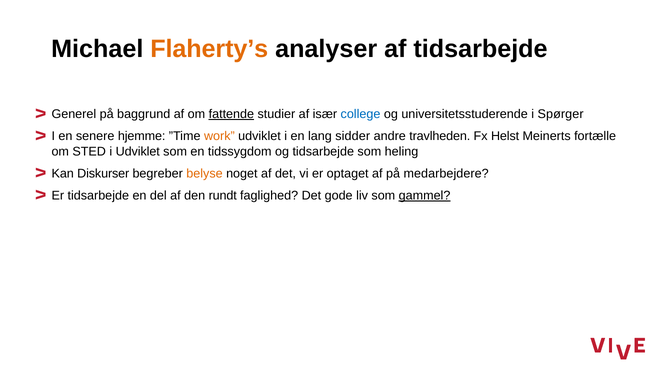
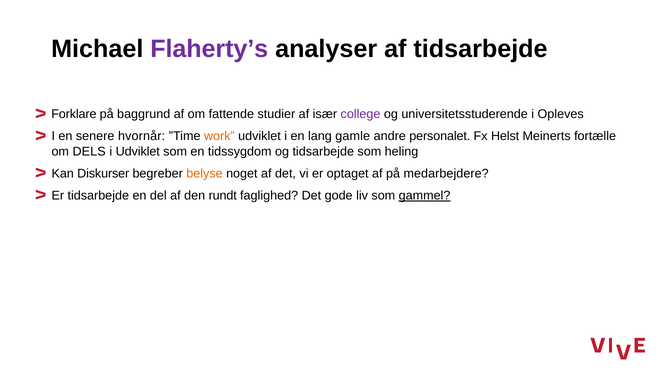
Flaherty’s colour: orange -> purple
Generel: Generel -> Forklare
fattende underline: present -> none
college colour: blue -> purple
Spørger: Spørger -> Opleves
hjemme: hjemme -> hvornår
sidder: sidder -> gamle
travlheden: travlheden -> personalet
STED: STED -> DELS
